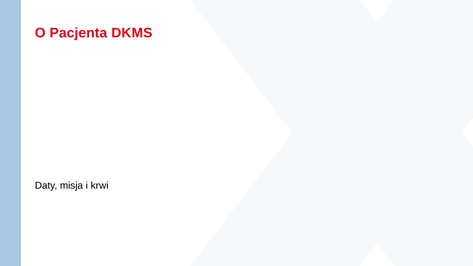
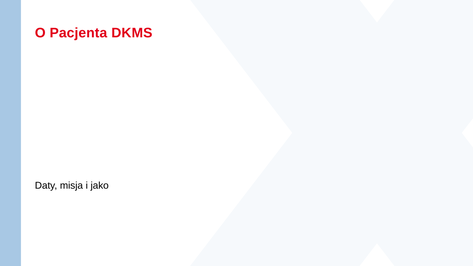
krwi: krwi -> jako
